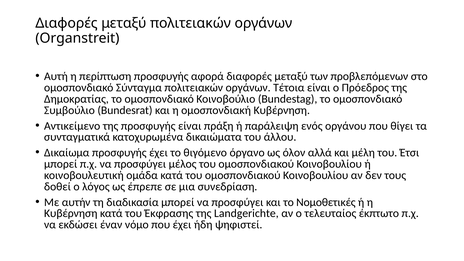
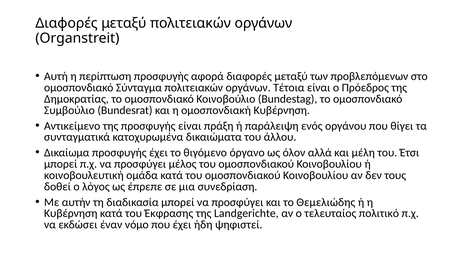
Νομοθετικές: Νομοθετικές -> Θεμελιώδης
έκπτωτο: έκπτωτο -> πολιτικό
